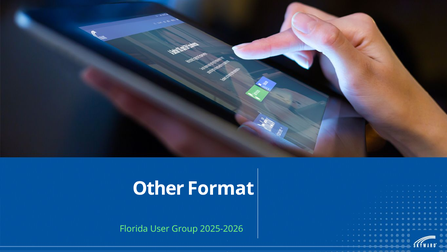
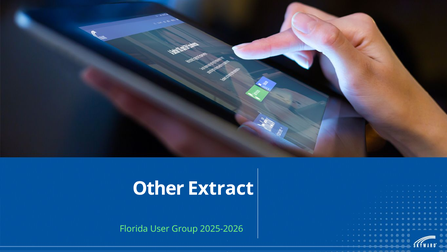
Format: Format -> Extract
